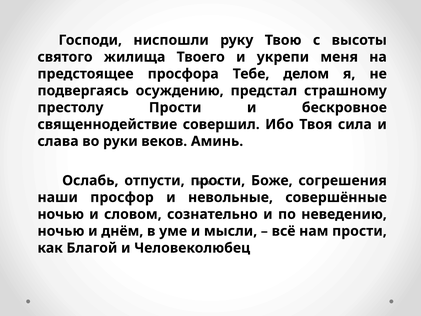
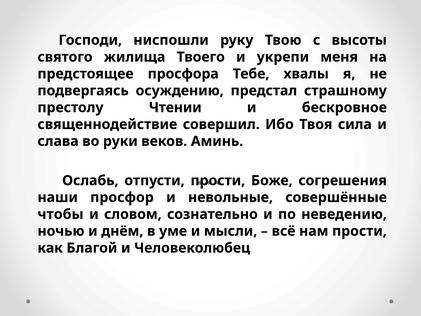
делом: делом -> хвалы
престолу Прости: Прости -> Чтении
ночью at (61, 214): ночью -> чтобы
